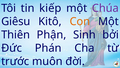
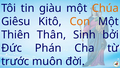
kiếp: kiếp -> giàu
Chúa colour: purple -> orange
Phận: Phận -> Thân
